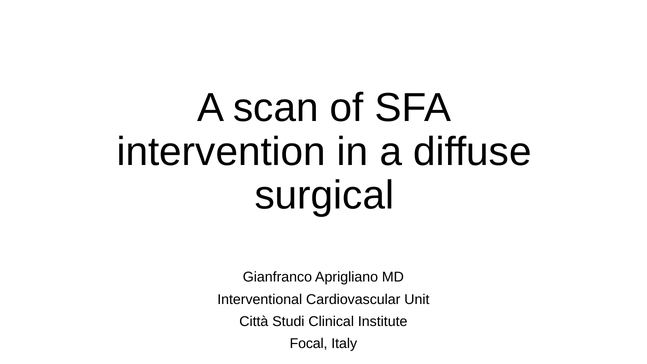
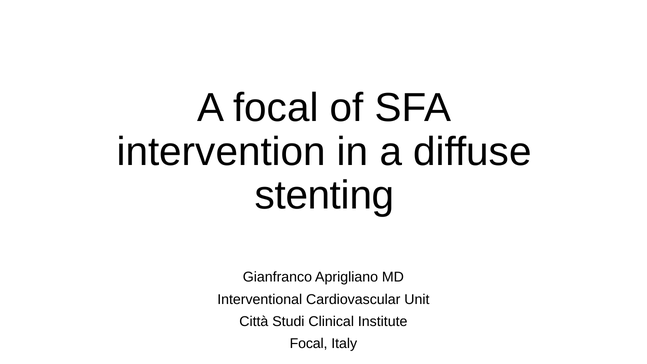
A scan: scan -> focal
surgical: surgical -> stenting
